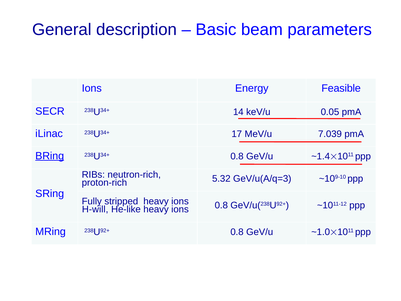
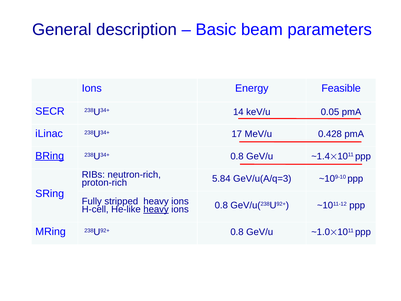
7.039: 7.039 -> 0.428
5.32: 5.32 -> 5.84
H-will: H-will -> H-cell
heavy at (156, 209) underline: none -> present
